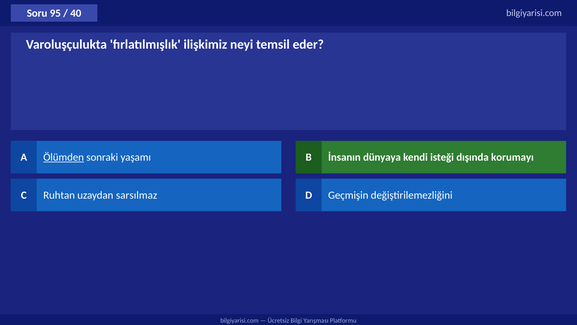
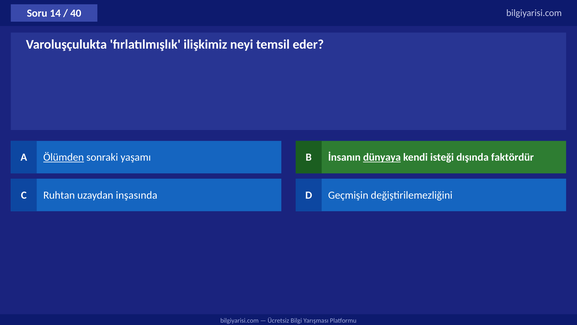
95: 95 -> 14
dünyaya underline: none -> present
korumayı: korumayı -> faktördür
sarsılmaz: sarsılmaz -> inşasında
